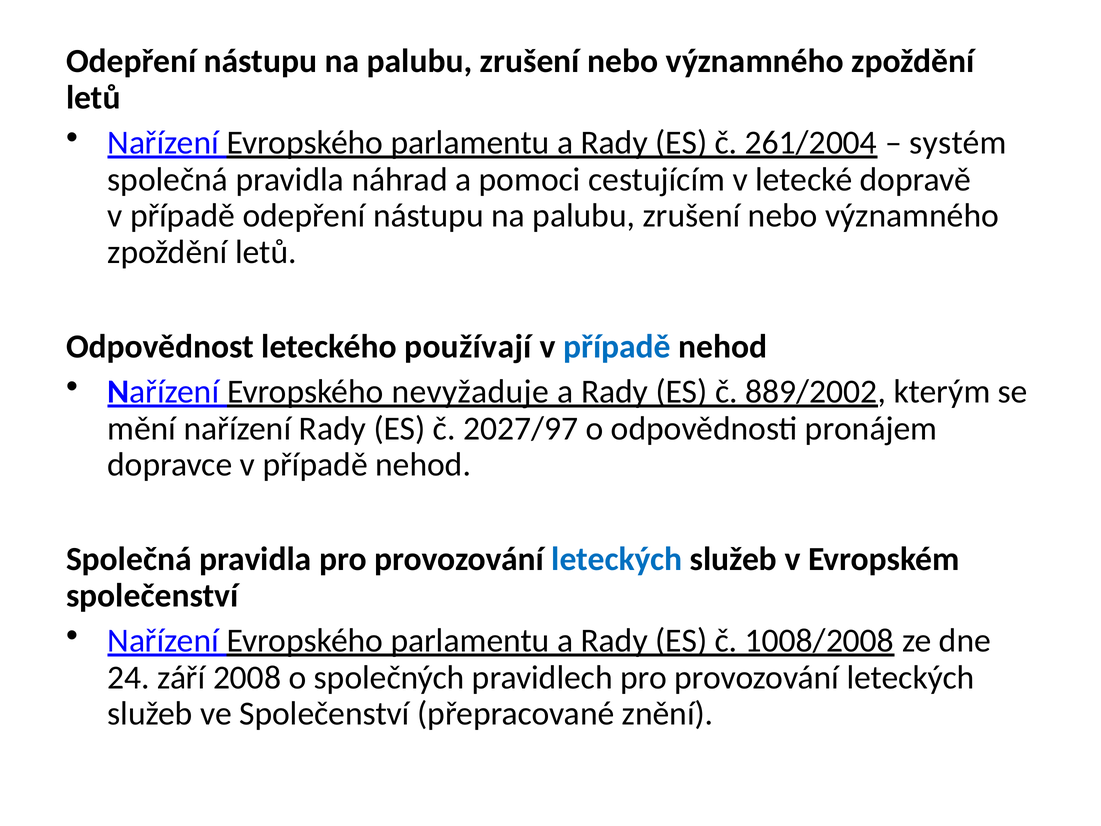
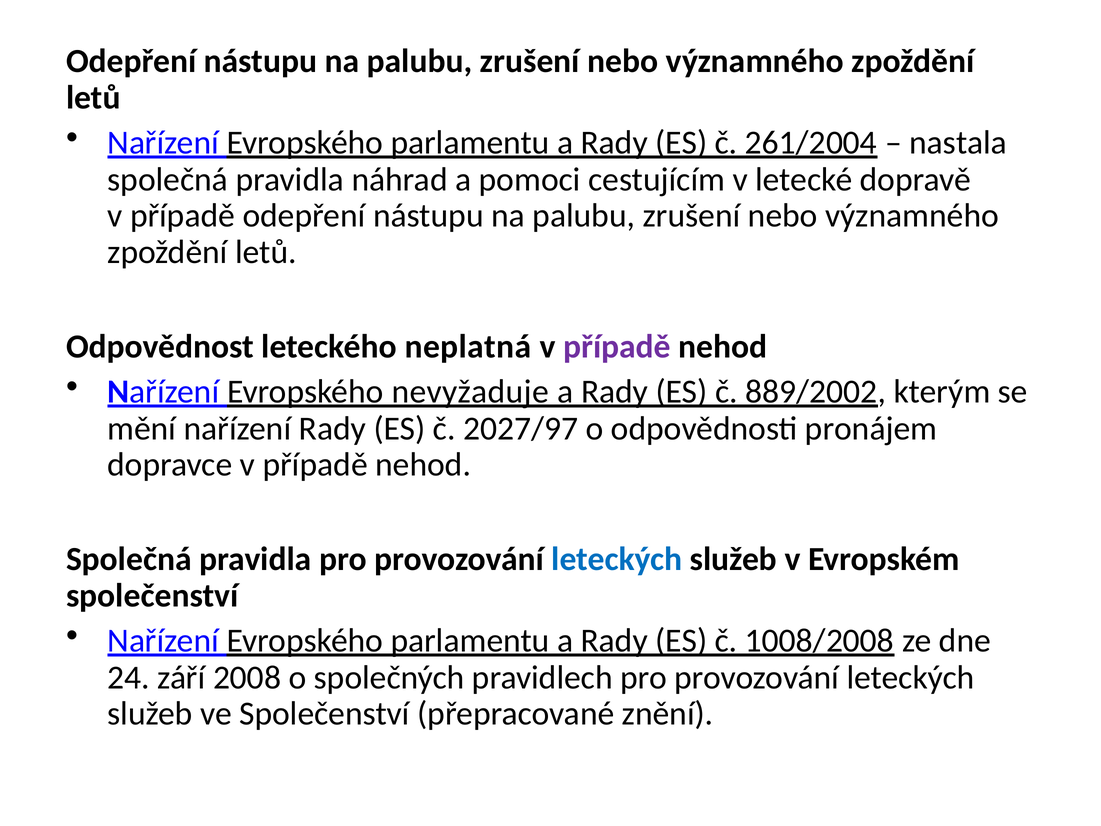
systém: systém -> nastala
používají: používají -> neplatná
případě at (617, 346) colour: blue -> purple
